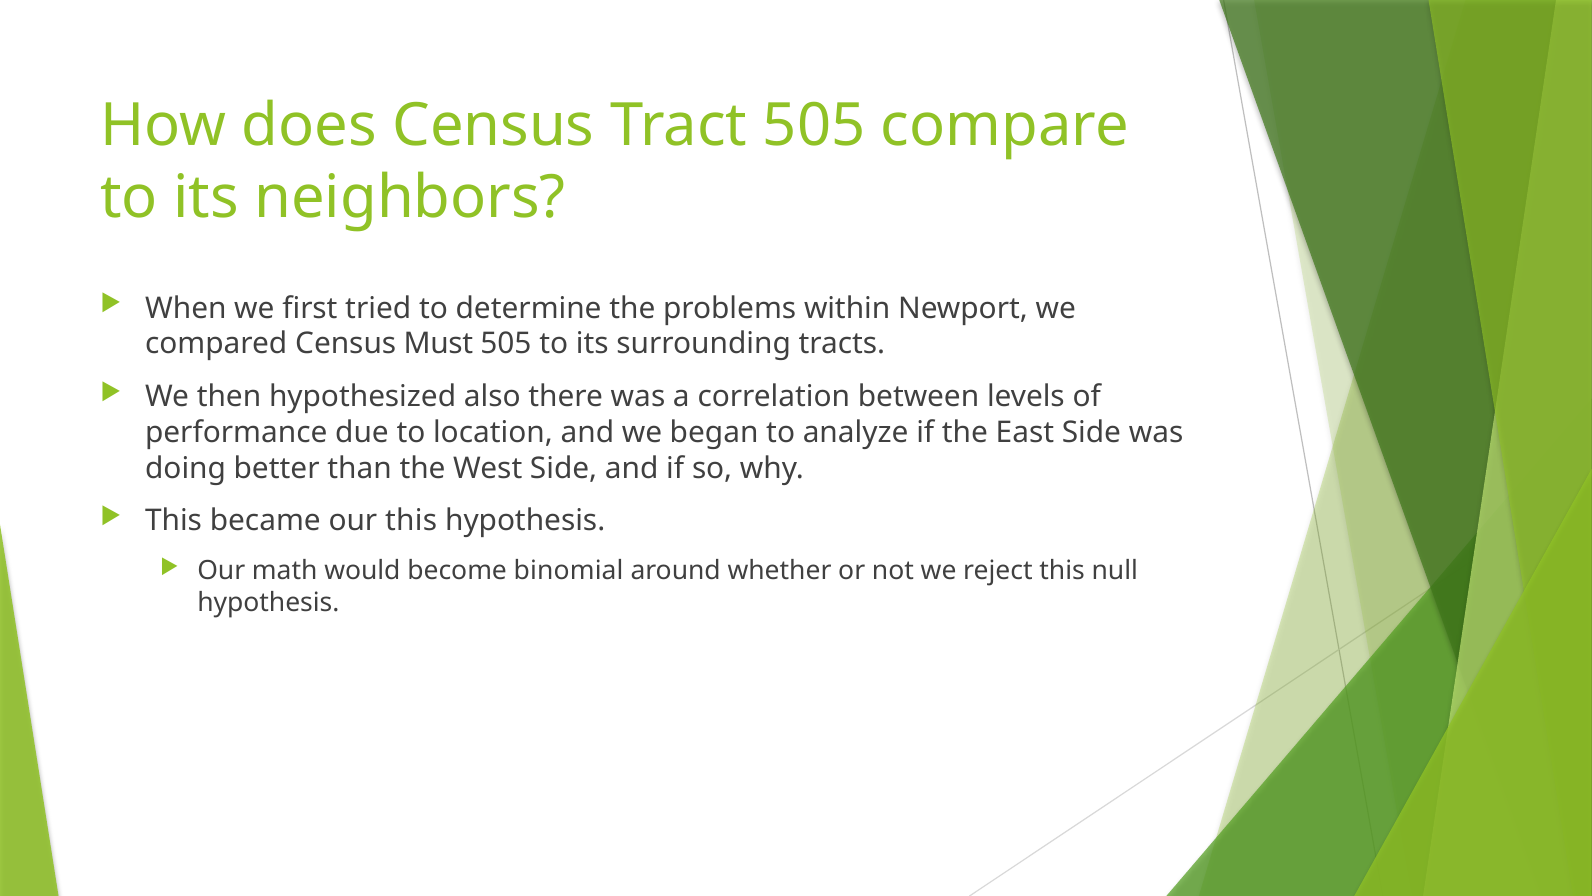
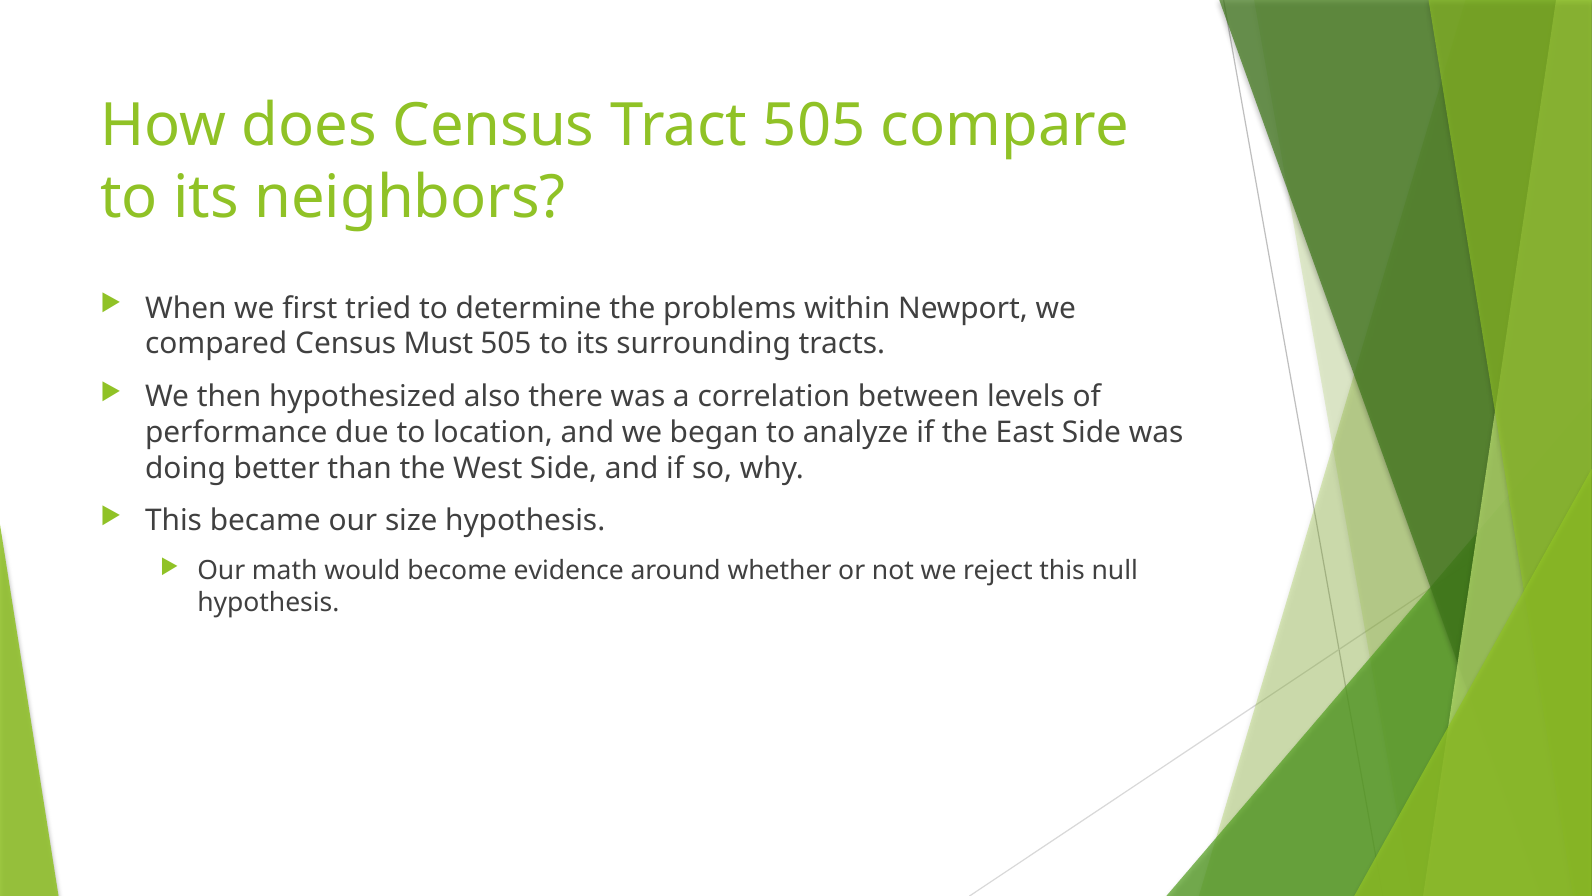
our this: this -> size
binomial: binomial -> evidence
